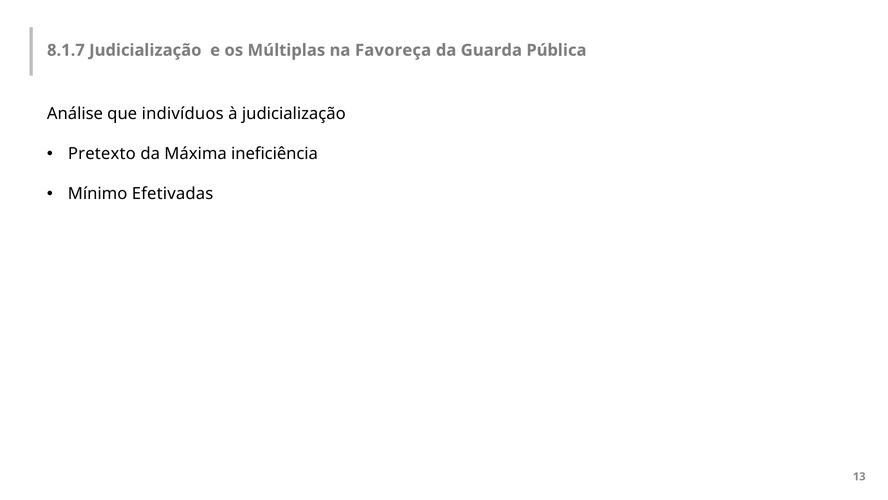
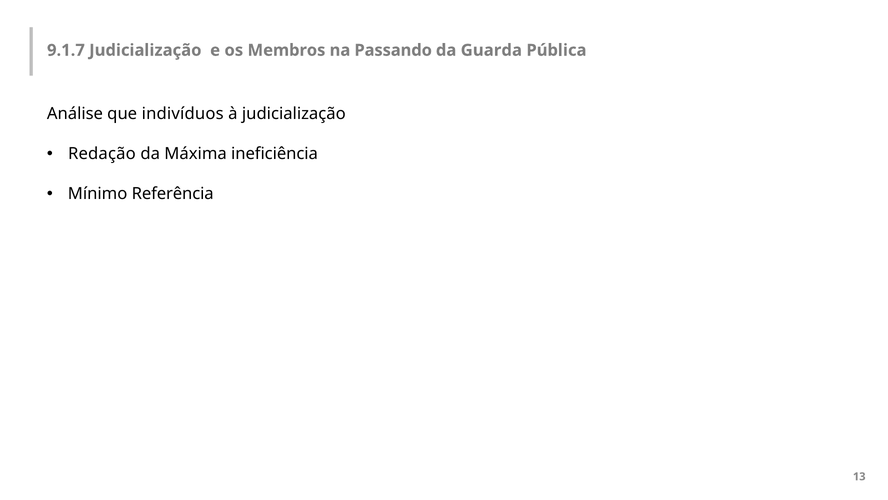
8.1.7: 8.1.7 -> 9.1.7
Múltiplas: Múltiplas -> Membros
Favoreça: Favoreça -> Passando
Pretexto: Pretexto -> Redação
Efetivadas: Efetivadas -> Referência
